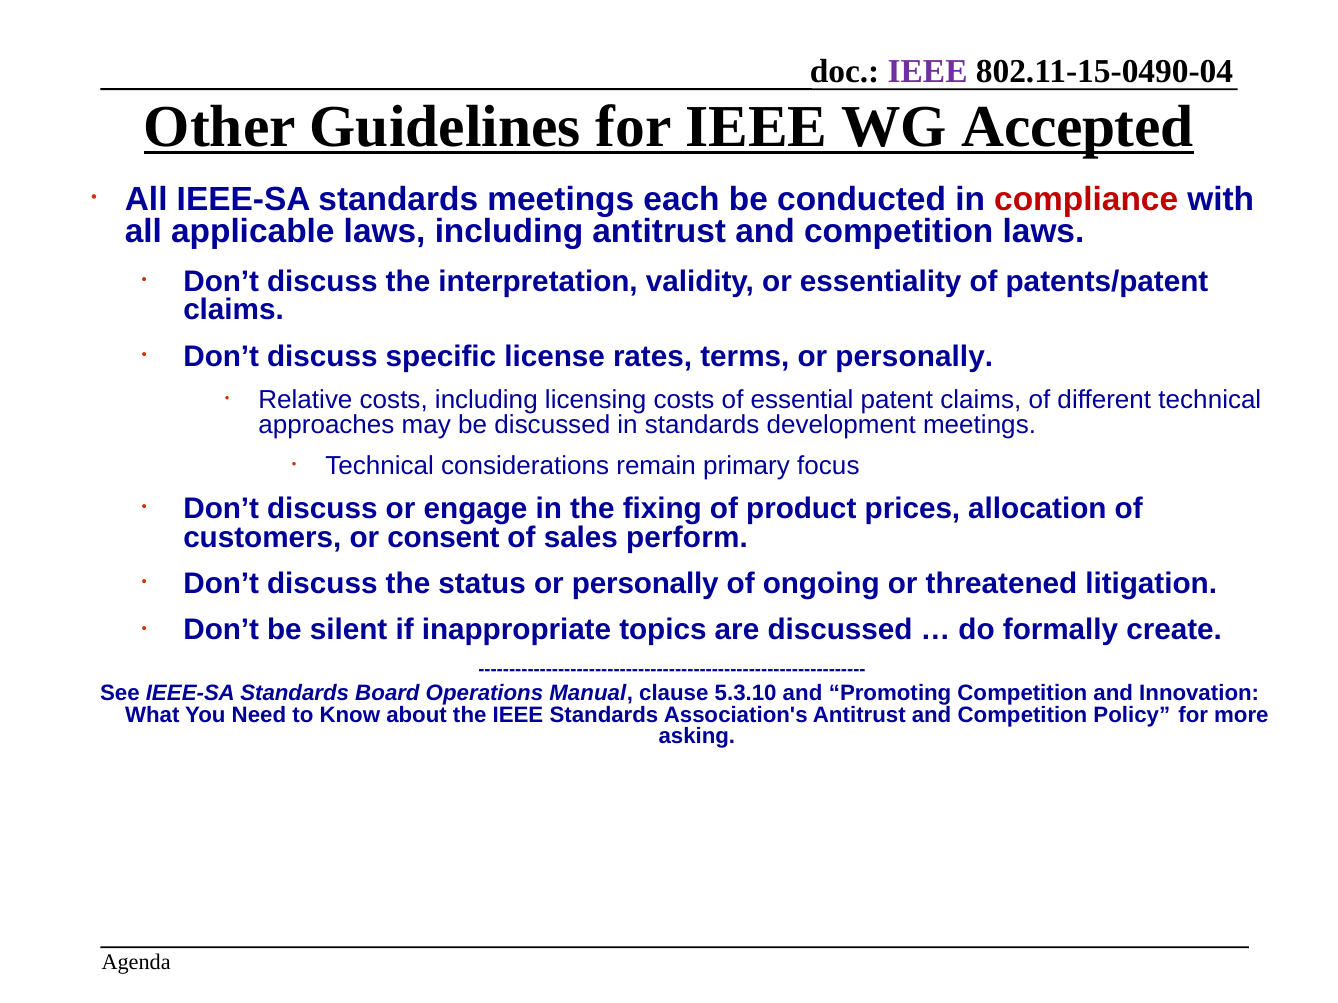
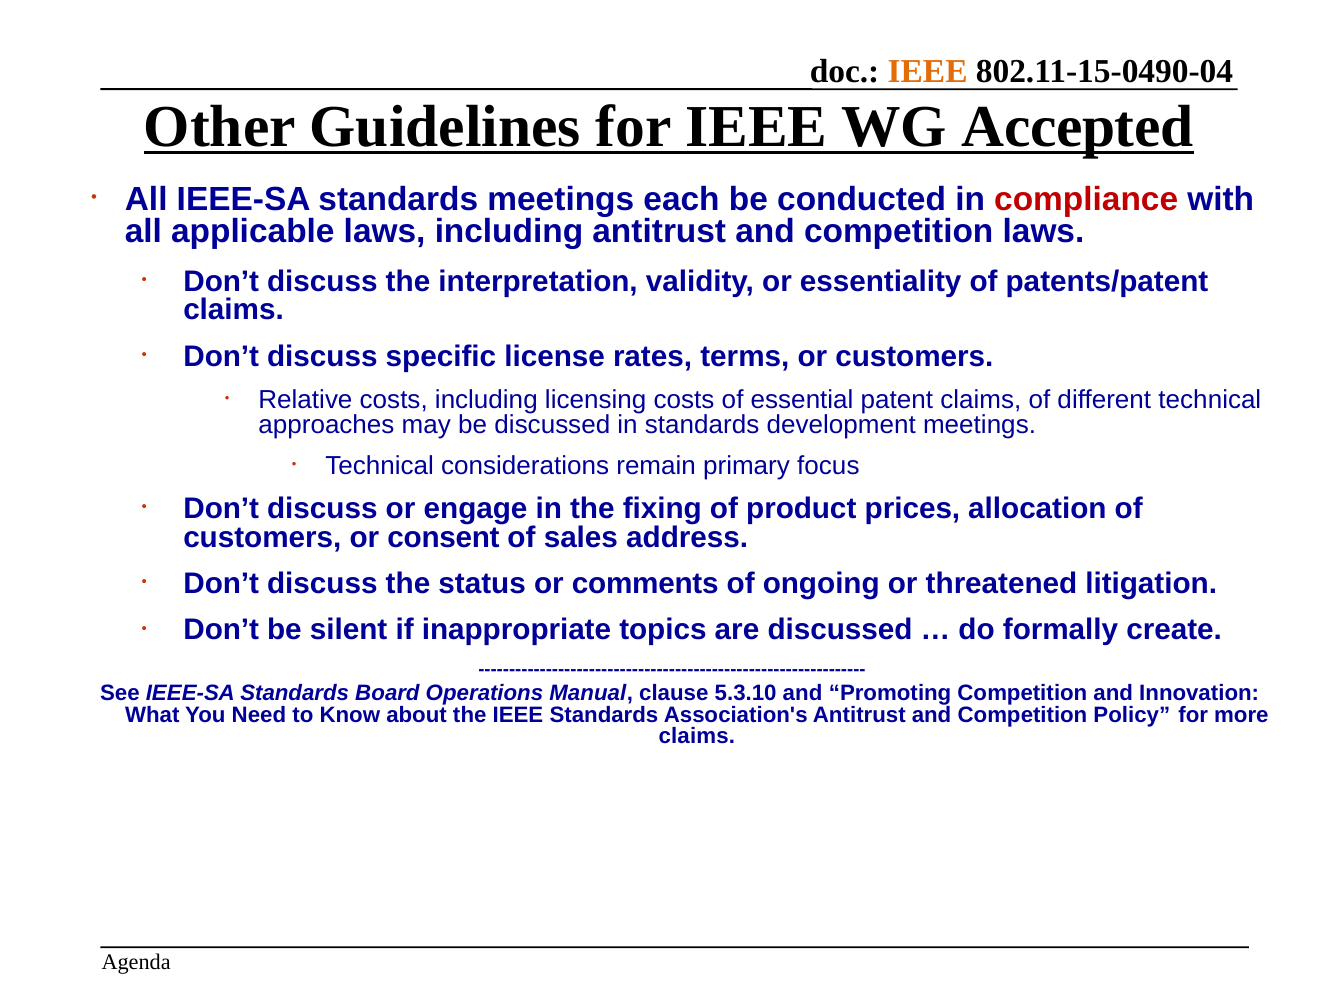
IEEE at (928, 71) colour: purple -> orange
terms or personally: personally -> customers
perform: perform -> address
status or personally: personally -> comments
asking at (697, 737): asking -> claims
